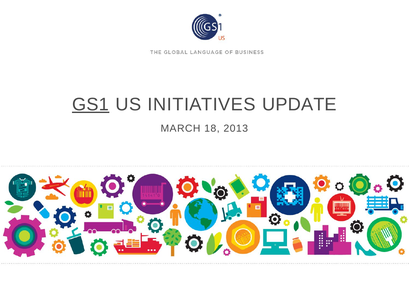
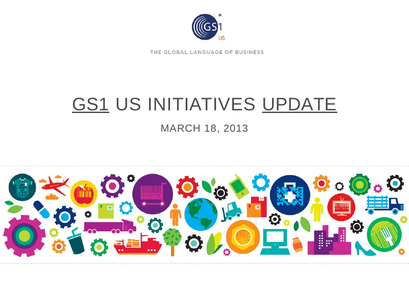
UPDATE underline: none -> present
